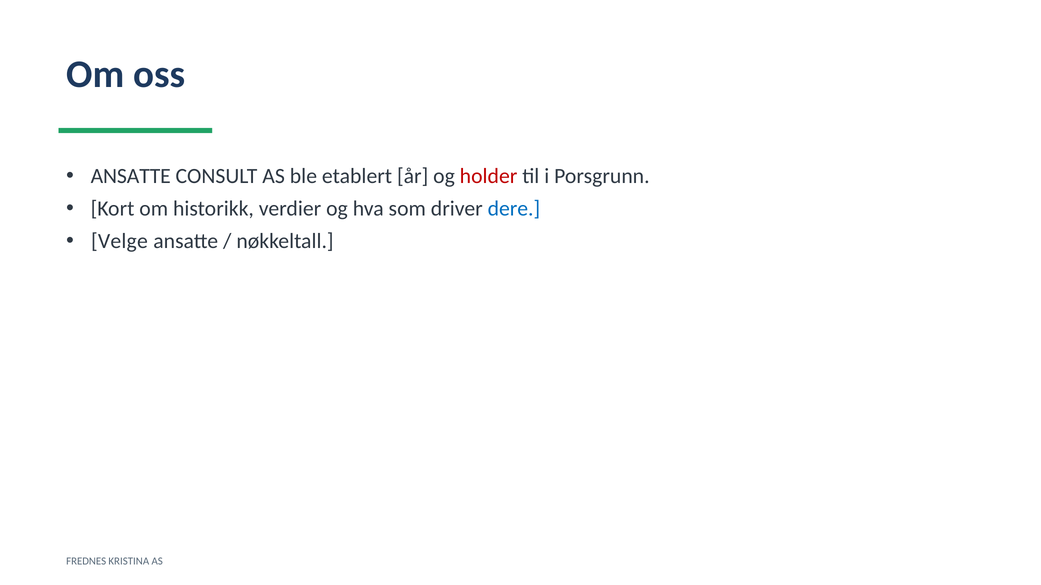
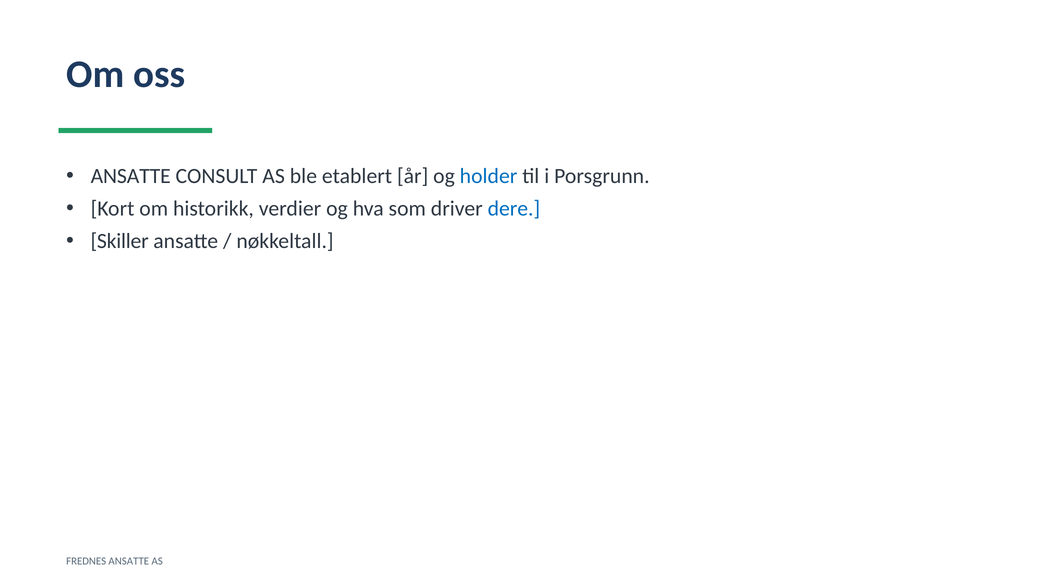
holder colour: red -> blue
Velge: Velge -> Skiller
FREDNES KRISTINA: KRISTINA -> ANSATTE
